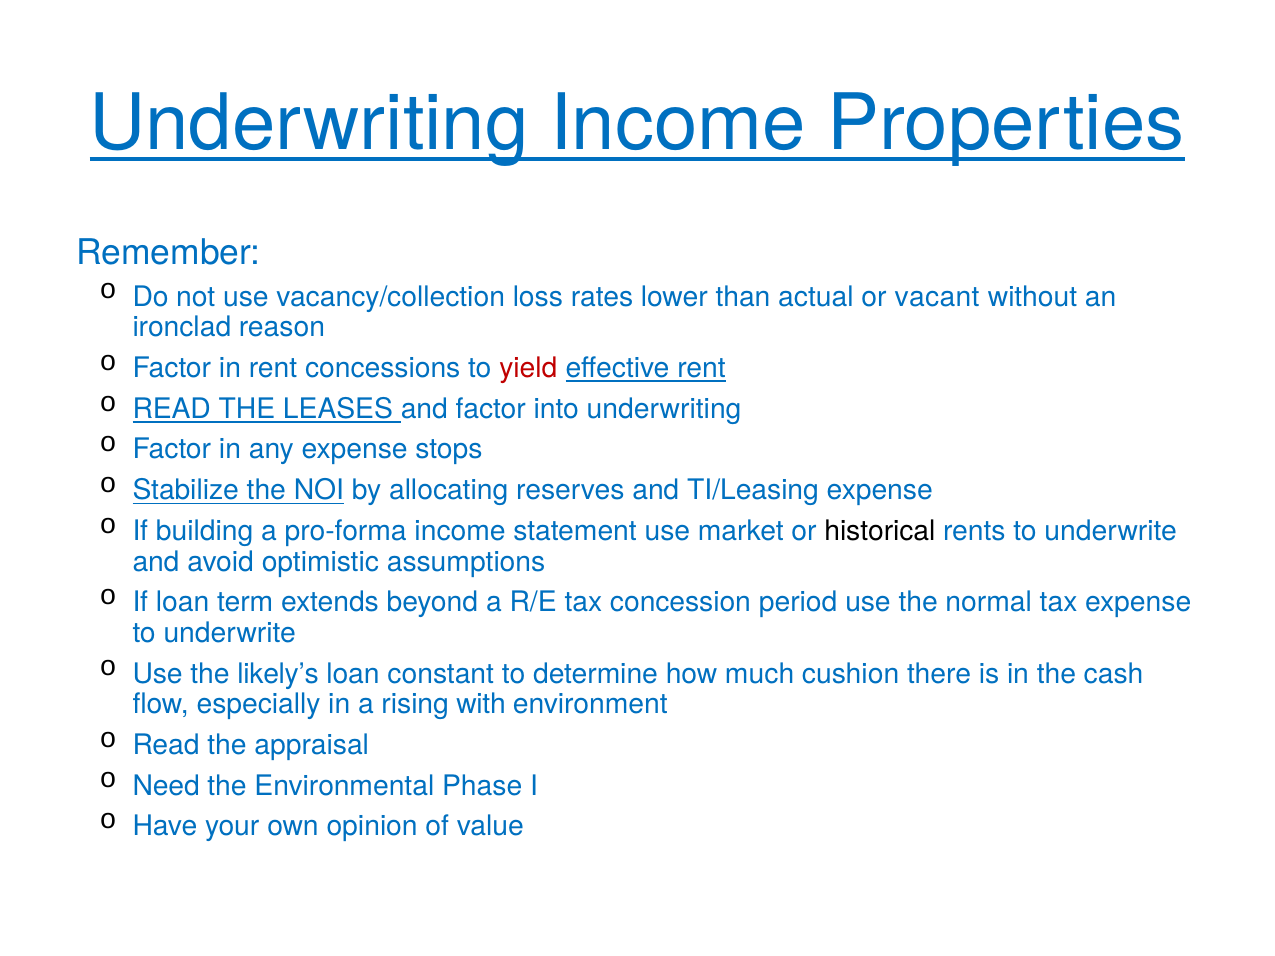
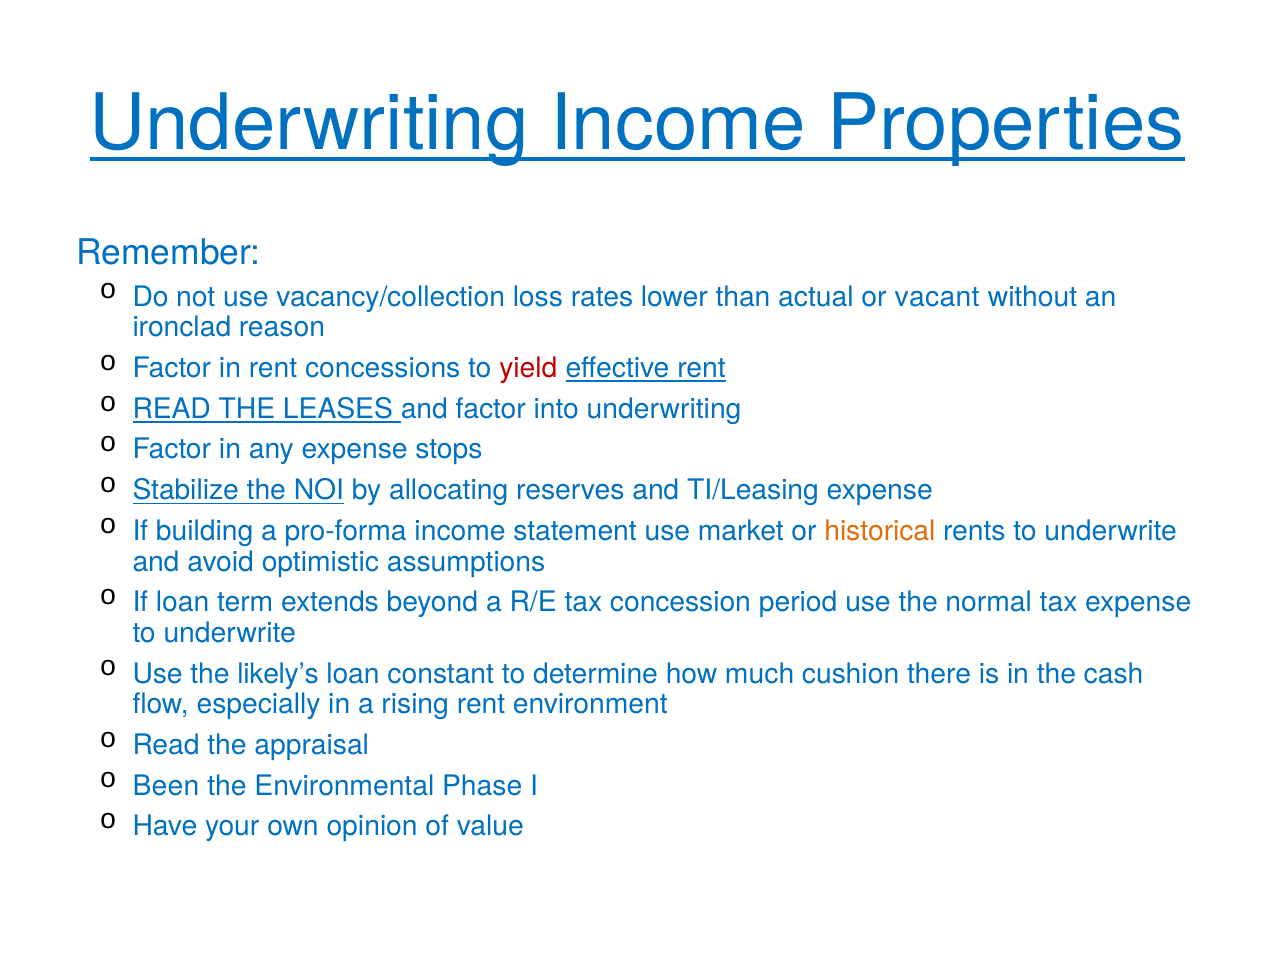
historical colour: black -> orange
rising with: with -> rent
Need: Need -> Been
